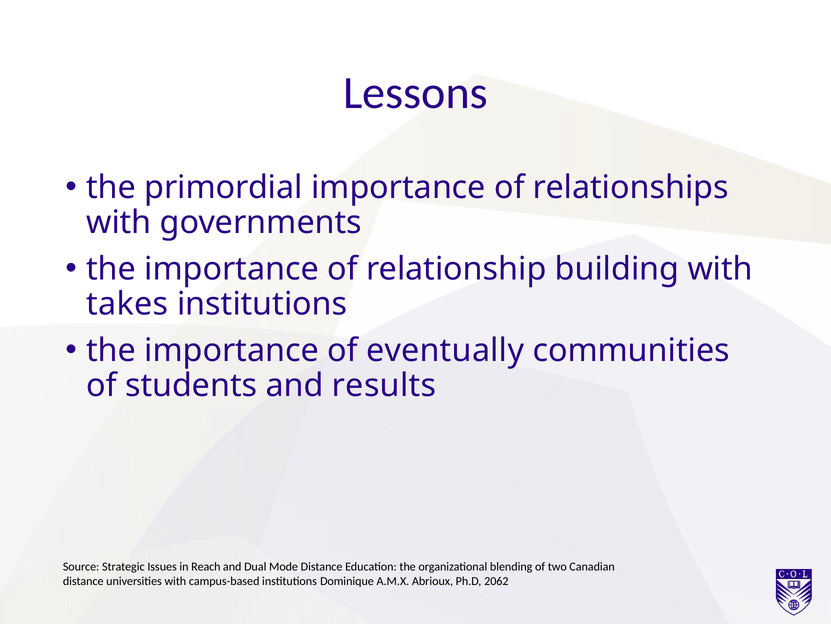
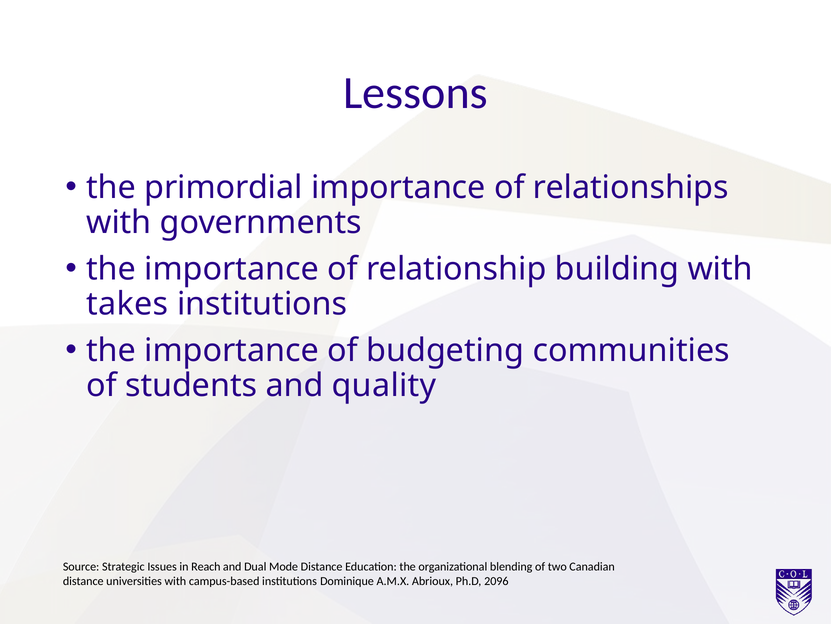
eventually: eventually -> budgeting
results: results -> quality
2062: 2062 -> 2096
